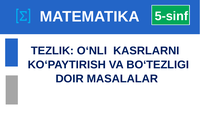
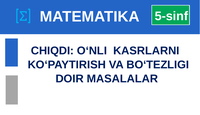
TEZLIK: TEZLIK -> CHIQDI
